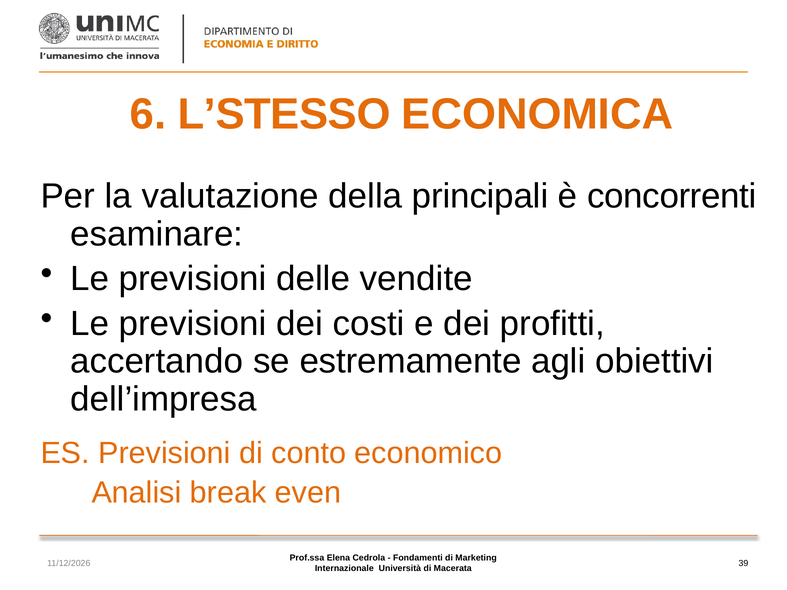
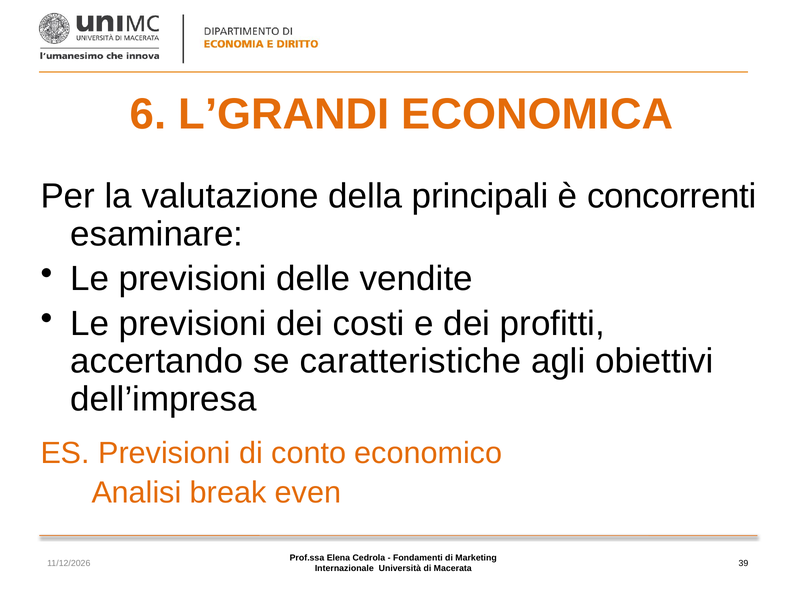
L’STESSO: L’STESSO -> L’GRANDI
estremamente: estremamente -> caratteristiche
